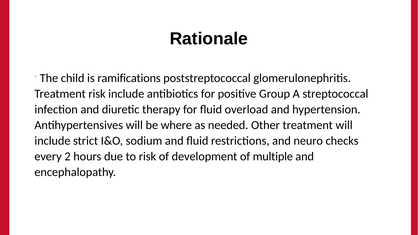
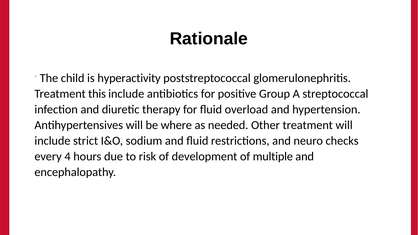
ramifications: ramifications -> hyperactivity
Treatment risk: risk -> this
2: 2 -> 4
